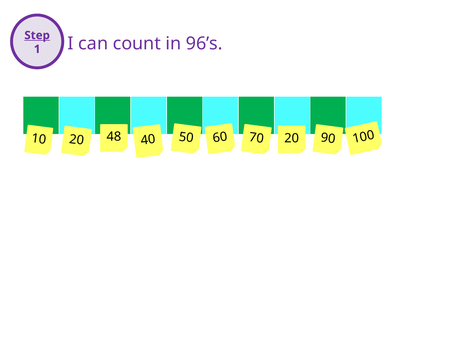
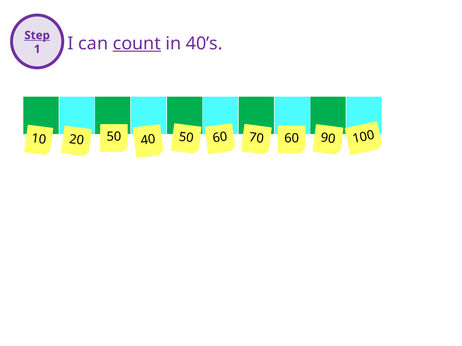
count underline: none -> present
96’s: 96’s -> 40’s
20 48: 48 -> 50
70 20: 20 -> 60
